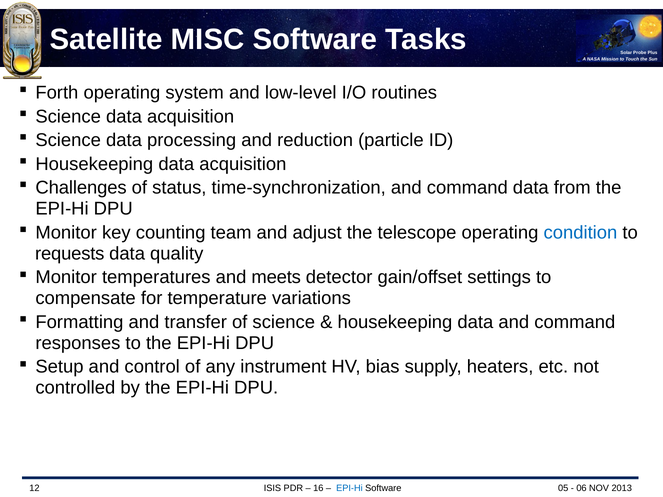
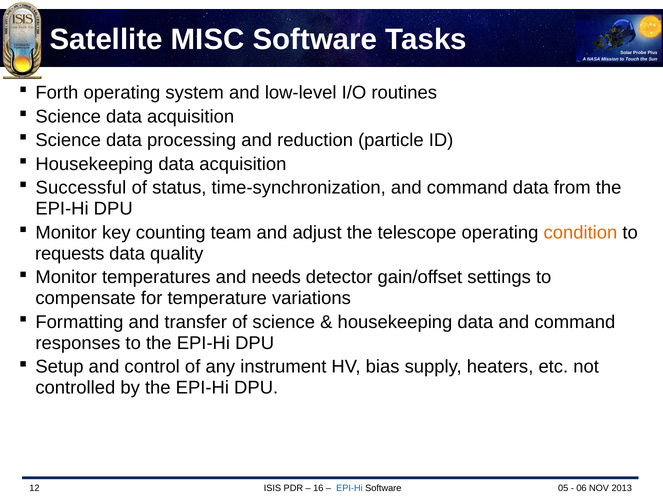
Challenges: Challenges -> Successful
condition colour: blue -> orange
meets: meets -> needs
